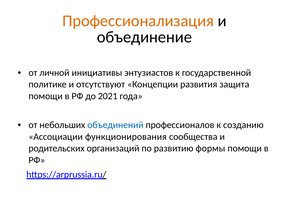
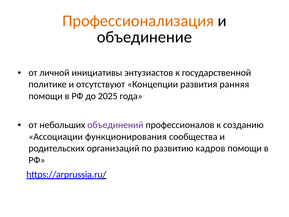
защита: защита -> ранняя
2021: 2021 -> 2025
объединений colour: blue -> purple
формы: формы -> кадров
